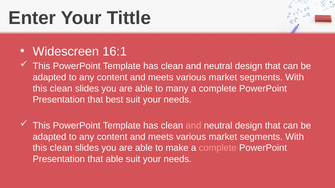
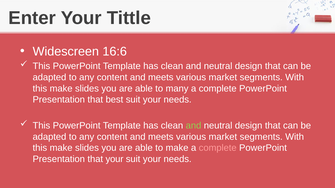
16:1: 16:1 -> 16:6
clean at (61, 89): clean -> make
and at (194, 126) colour: pink -> light green
clean at (61, 148): clean -> make
that able: able -> your
